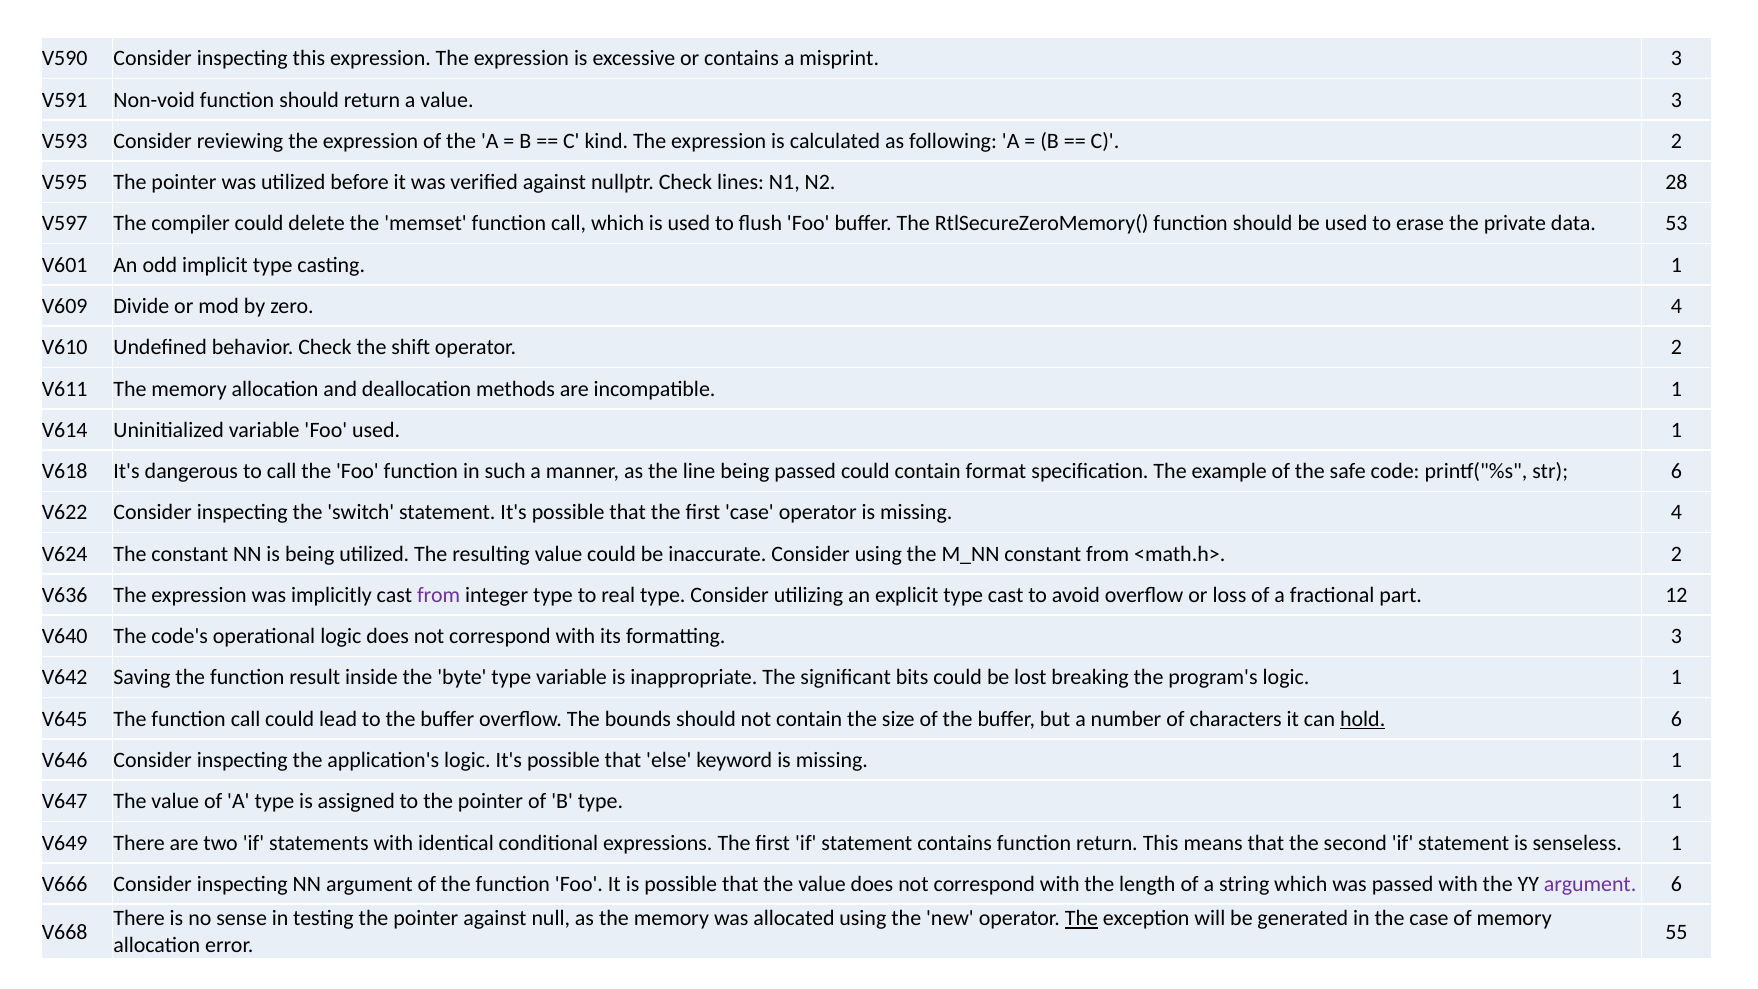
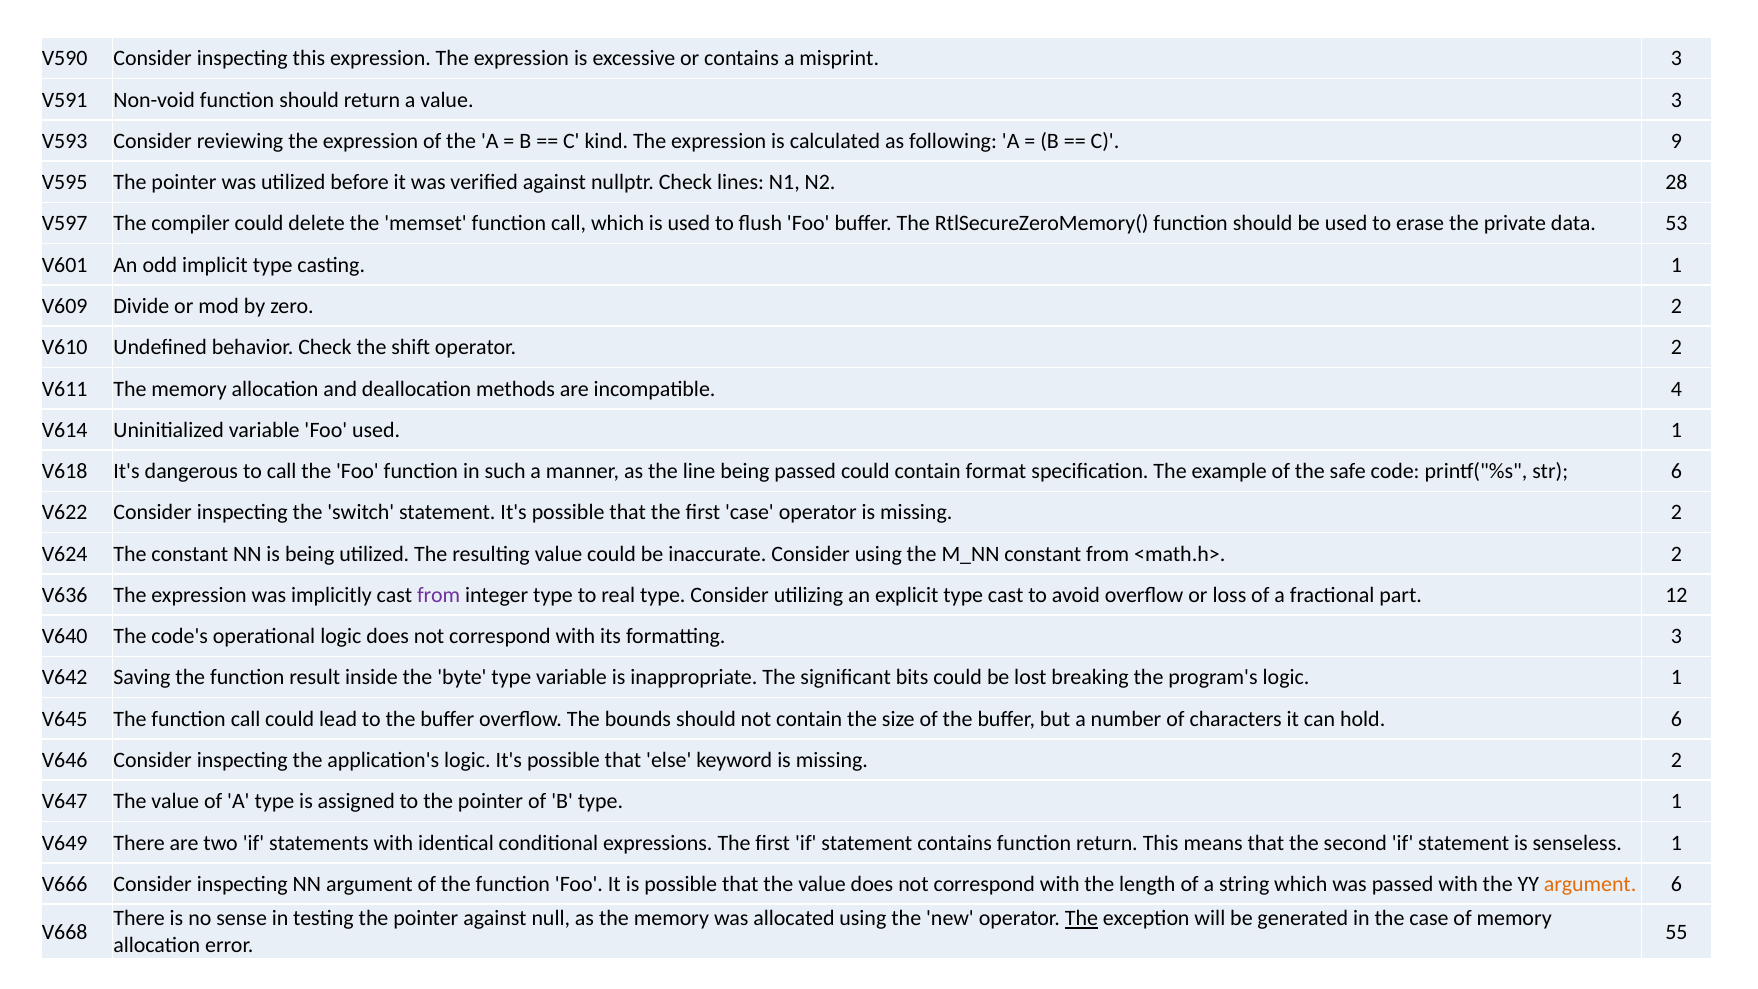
C 2: 2 -> 9
zero 4: 4 -> 2
incompatible 1: 1 -> 4
operator is missing 4: 4 -> 2
hold underline: present -> none
keyword is missing 1: 1 -> 2
argument at (1590, 884) colour: purple -> orange
